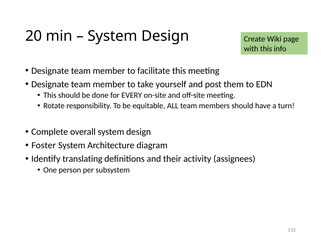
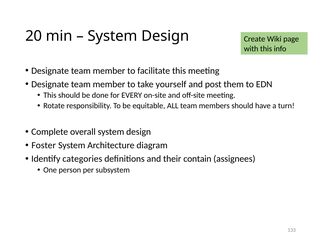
translating: translating -> categories
activity: activity -> contain
